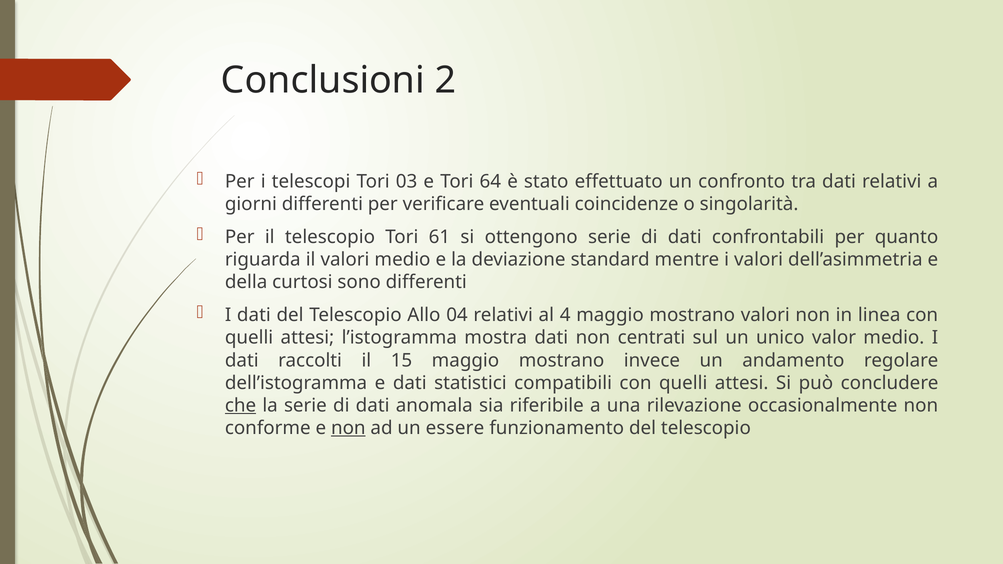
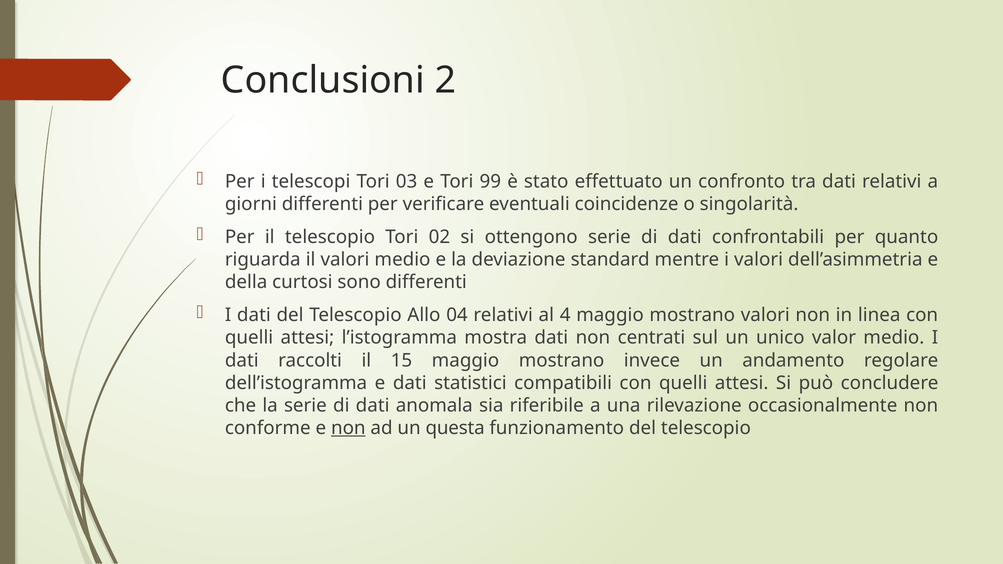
64: 64 -> 99
61: 61 -> 02
che underline: present -> none
essere: essere -> questa
